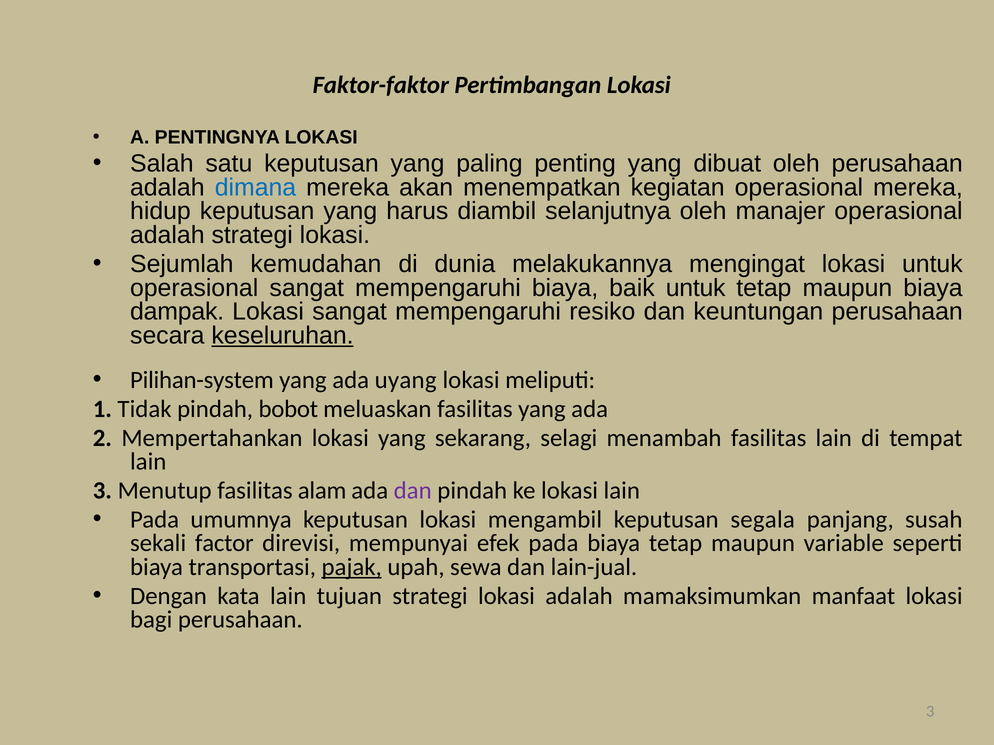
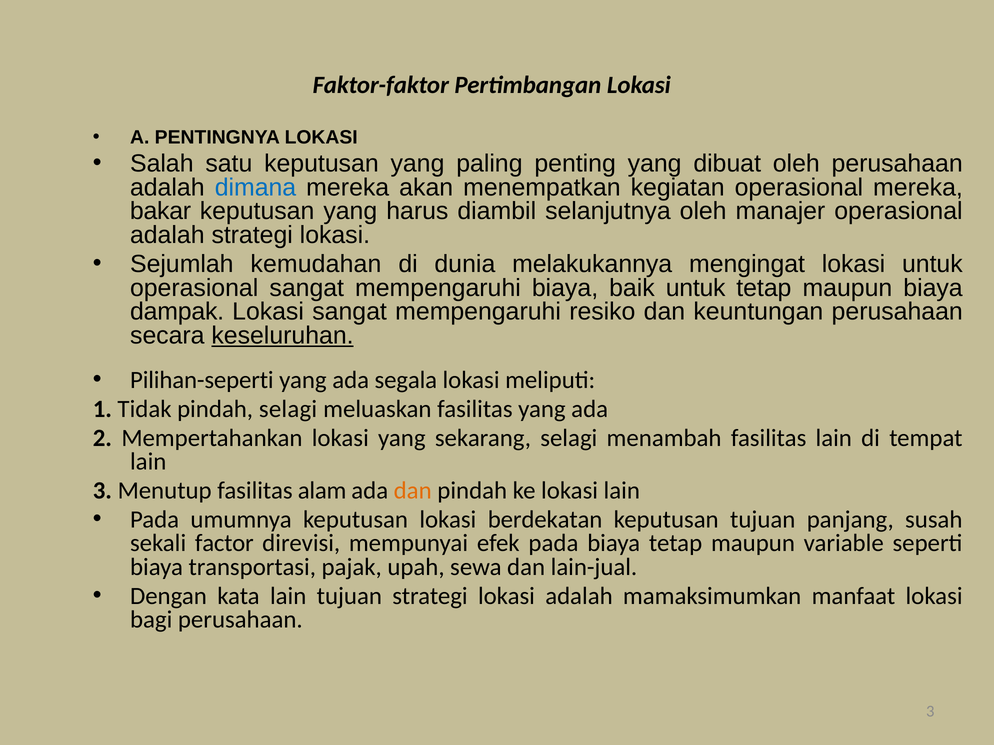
hidup: hidup -> bakar
Pilihan-system: Pilihan-system -> Pilihan-seperti
uyang: uyang -> segala
pindah bobot: bobot -> selagi
dan at (413, 491) colour: purple -> orange
mengambil: mengambil -> berdekatan
keputusan segala: segala -> tujuan
pajak underline: present -> none
